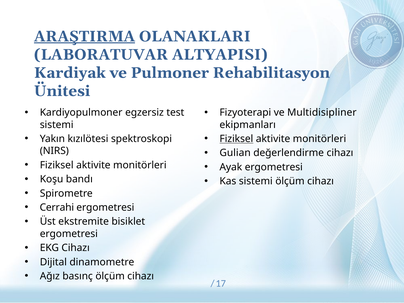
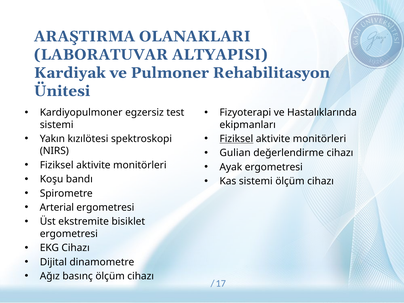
ARAŞTIRMA underline: present -> none
Multidisipliner: Multidisipliner -> Hastalıklarında
Cerrahi: Cerrahi -> Arterial
